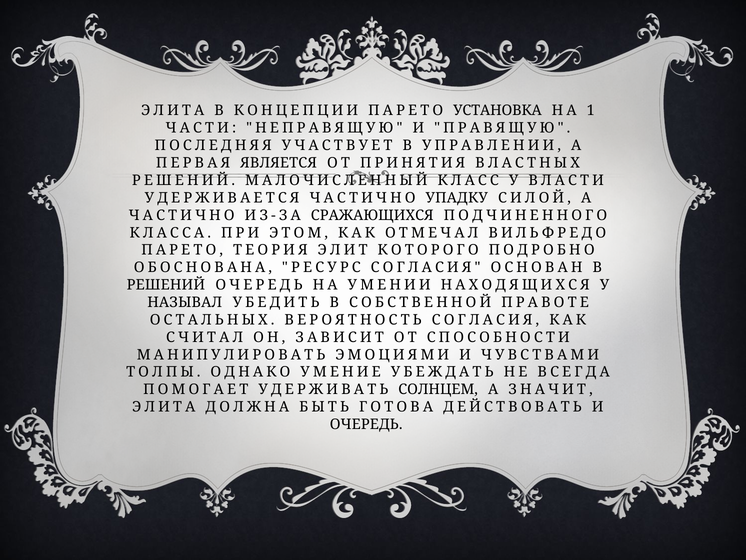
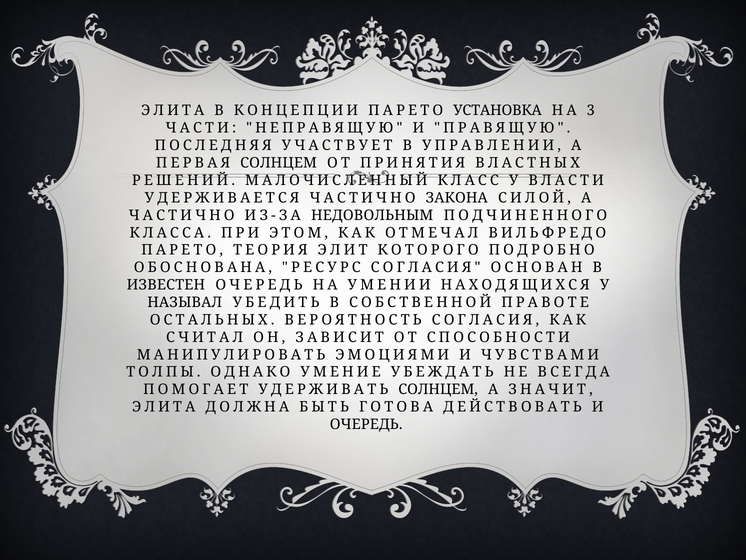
1: 1 -> 3
ПЕРВАЯ ЯВЛЯЕТСЯ: ЯВЛЯЕТСЯ -> СОЛНЦЕМ
УПАДКУ: УПАДКУ -> ЗАКОНА
СРАЖАЮЩИХСЯ: СРАЖАЮЩИХСЯ -> НЕДОВОЛЬНЫМ
РЕШЕНИЙ at (166, 285): РЕШЕНИЙ -> ИЗВЕСТЕН
